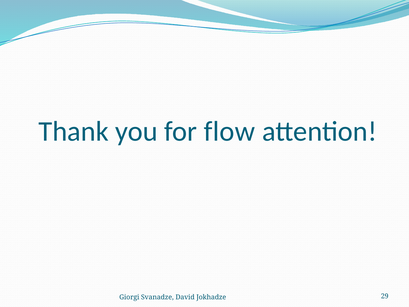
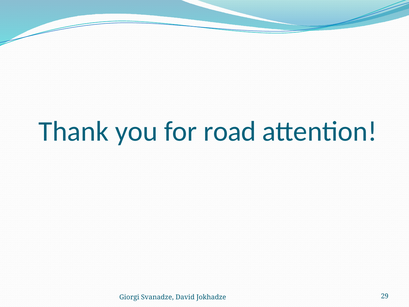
flow: flow -> road
